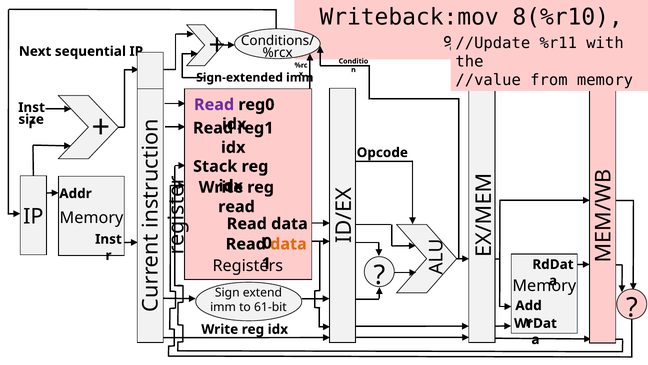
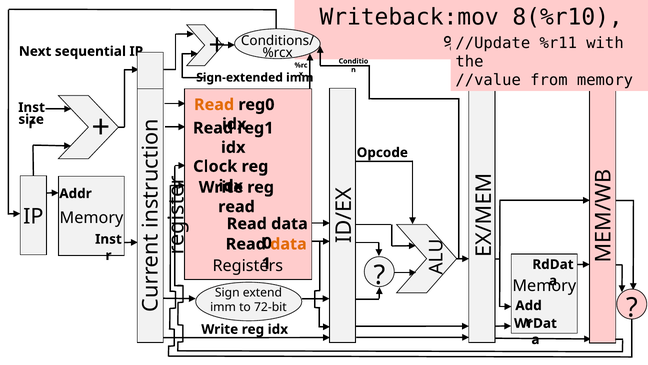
Read at (214, 105) colour: purple -> orange
Stack: Stack -> Clock
61-bit: 61-bit -> 72-bit
